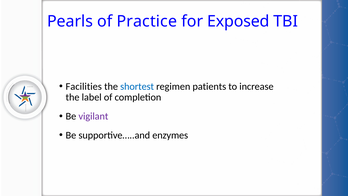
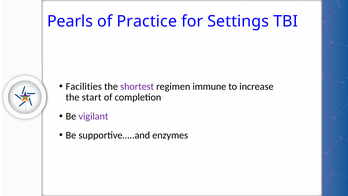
Exposed: Exposed -> Settings
shortest colour: blue -> purple
patients: patients -> immune
label: label -> start
